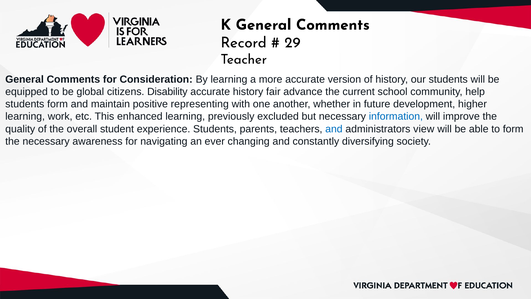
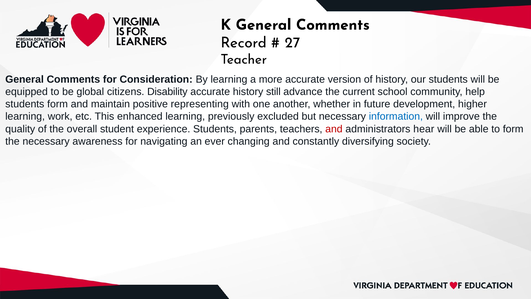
29: 29 -> 27
fair: fair -> still
and at (334, 129) colour: blue -> red
view: view -> hear
